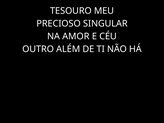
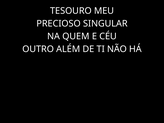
AMOR: AMOR -> QUEM
